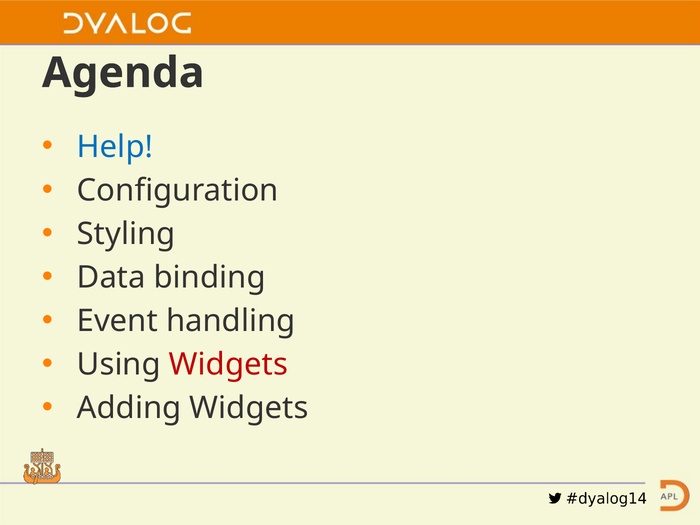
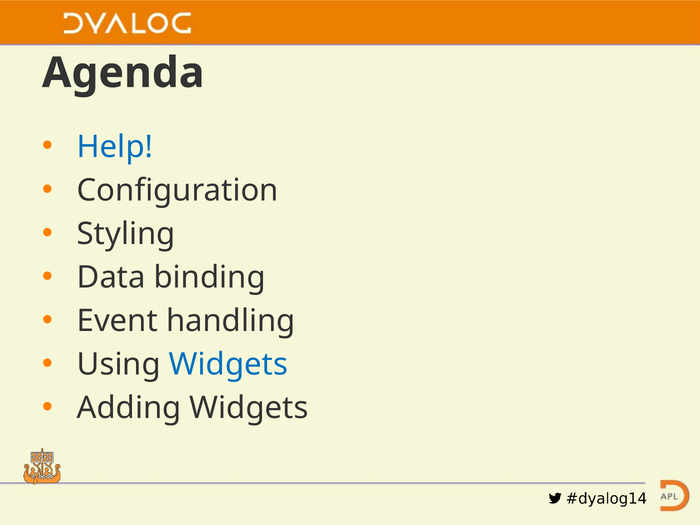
Widgets at (228, 365) colour: red -> blue
